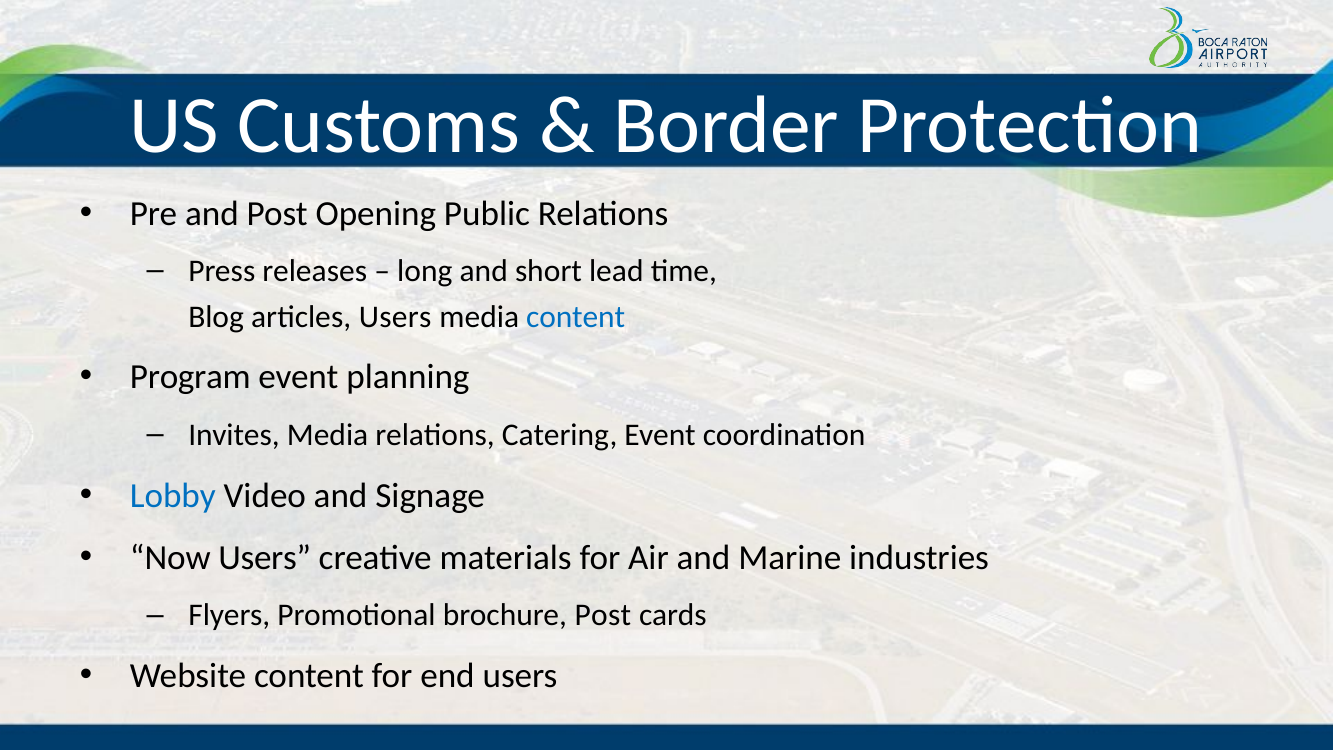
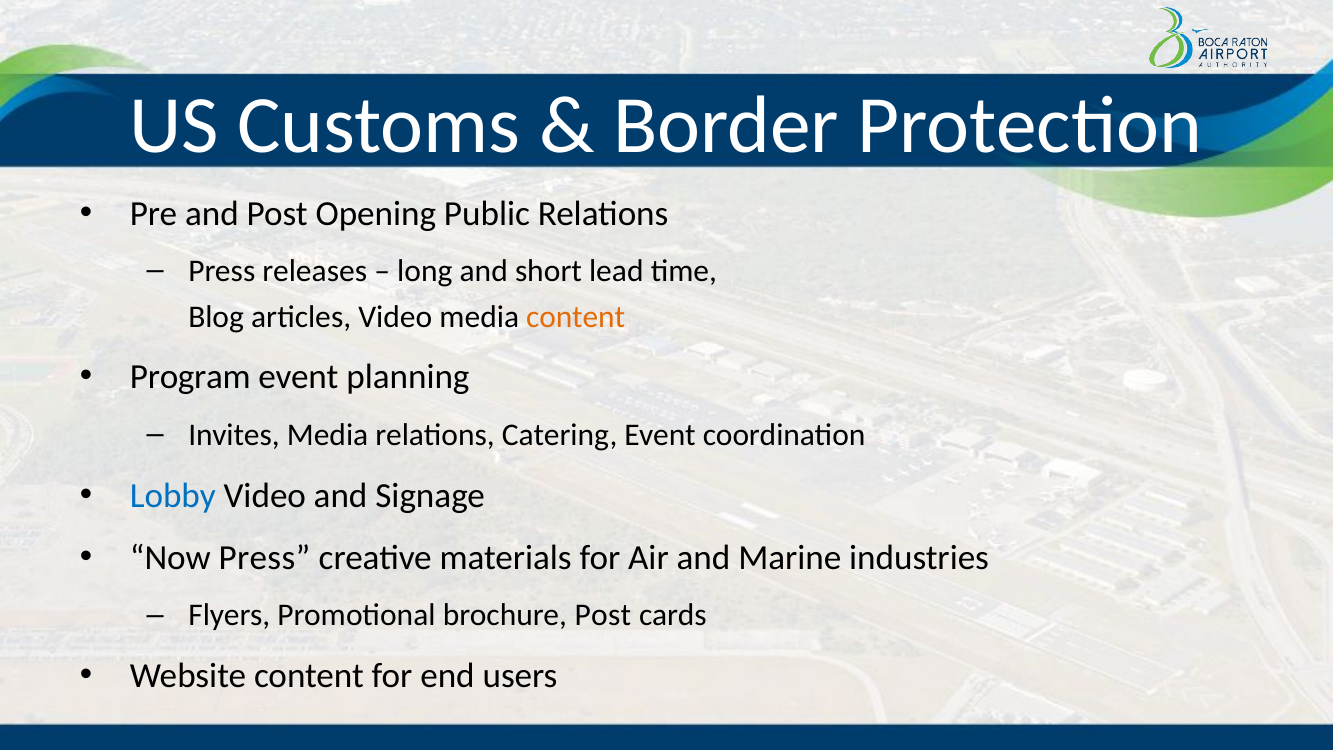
articles Users: Users -> Video
content at (576, 317) colour: blue -> orange
Now Users: Users -> Press
